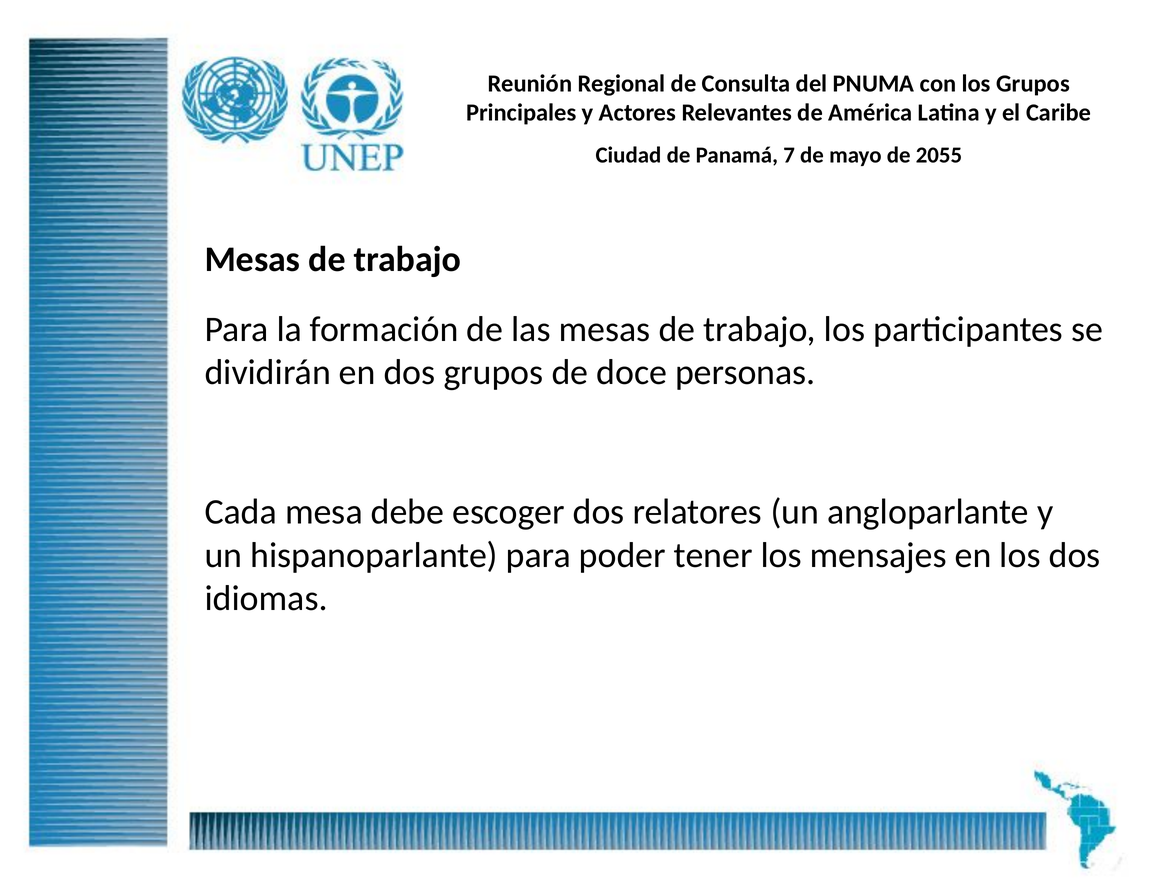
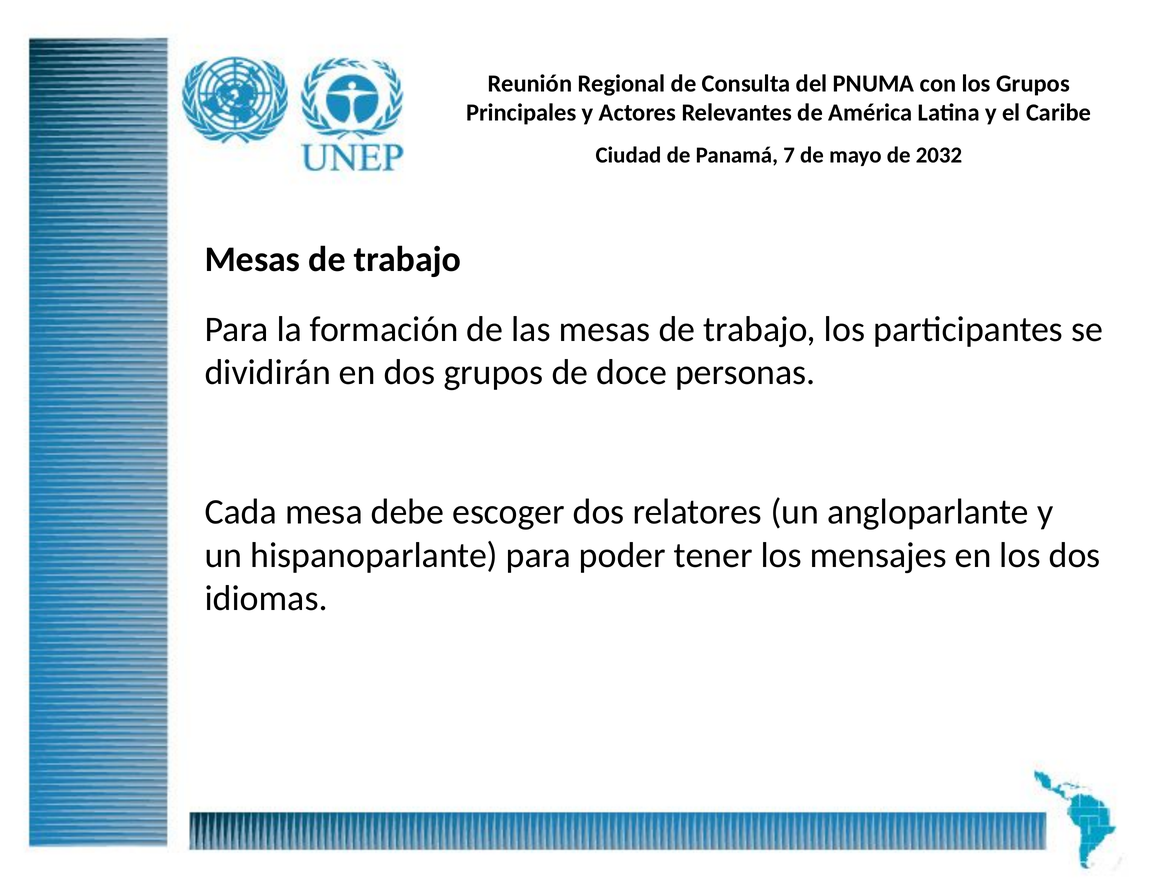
2055: 2055 -> 2032
